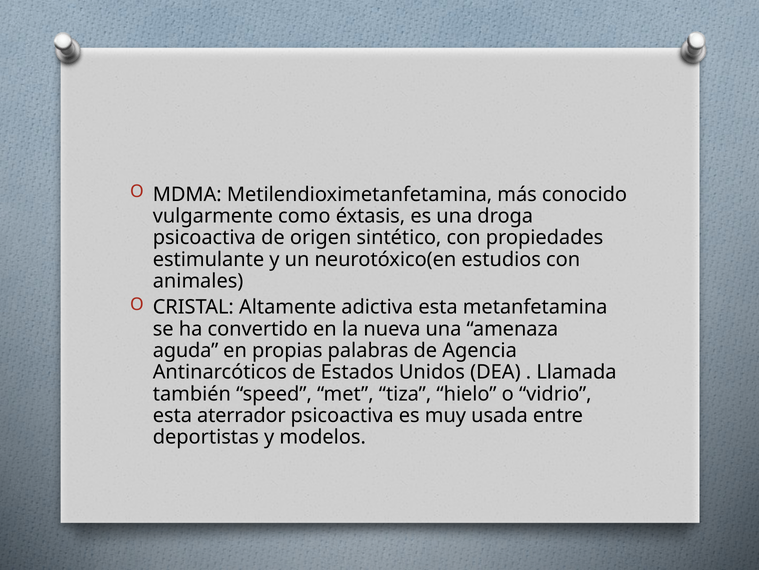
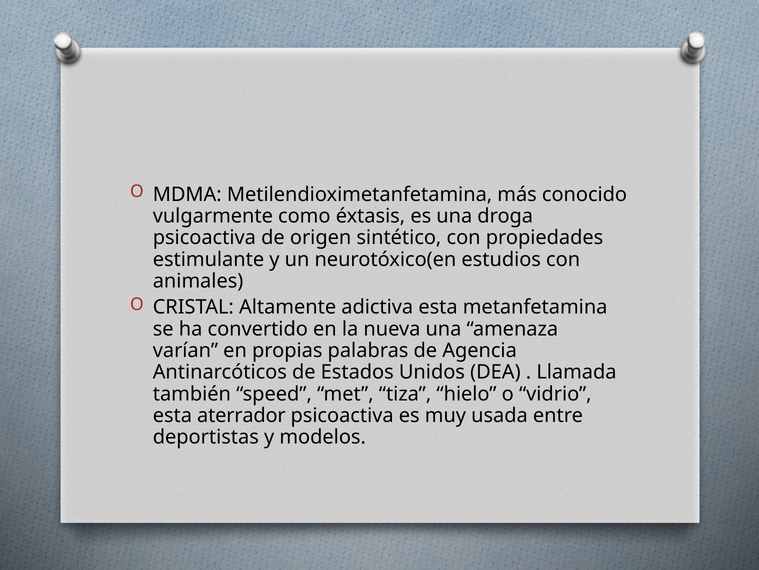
aguda: aguda -> varían
